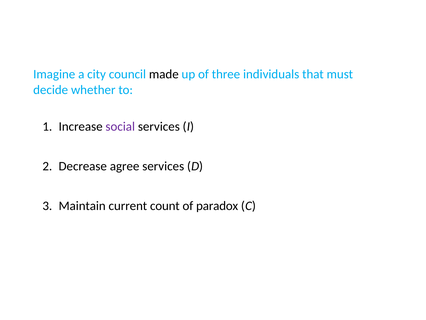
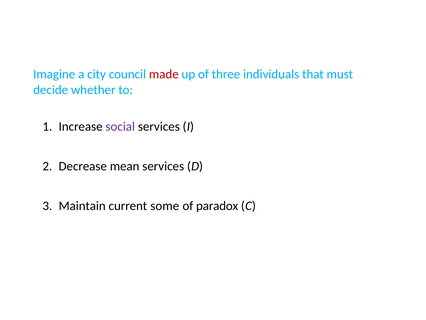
made colour: black -> red
agree: agree -> mean
count: count -> some
